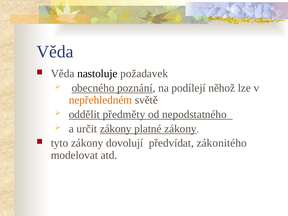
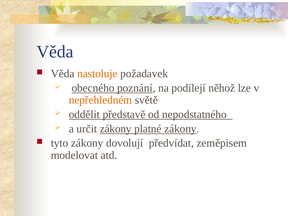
nastoluje colour: black -> orange
předměty: předměty -> představě
zákonitého: zákonitého -> zeměpisem
